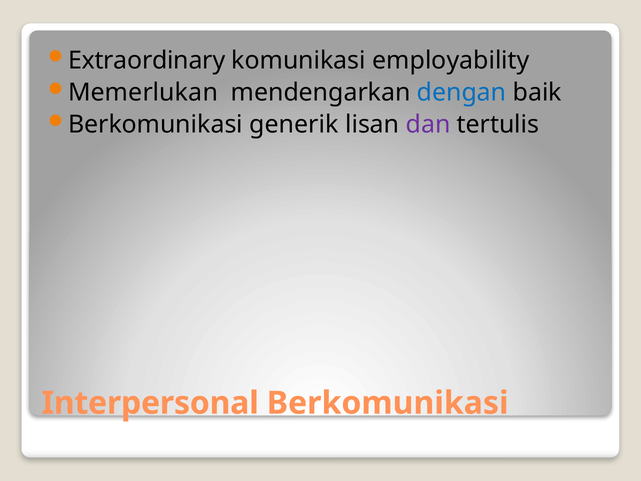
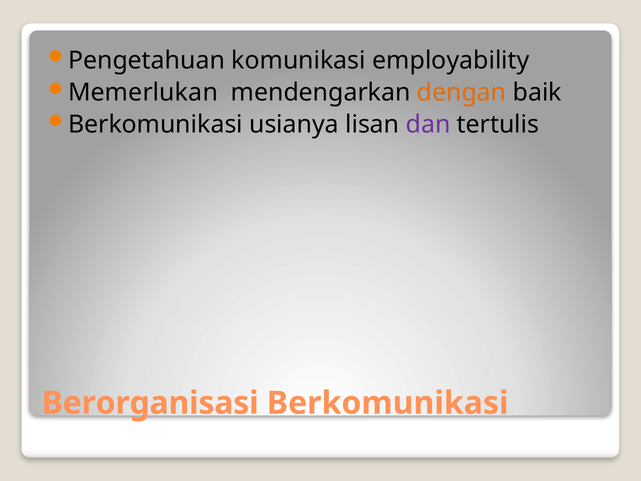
Extraordinary: Extraordinary -> Pengetahuan
dengan colour: blue -> orange
generik: generik -> usianya
Interpersonal: Interpersonal -> Berorganisasi
